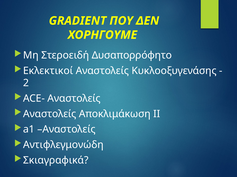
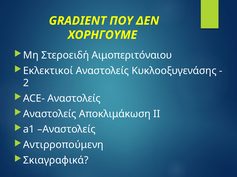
Δυσαπορρόφητο: Δυσαπορρόφητο -> Αιμοπεριτόναιου
Αντιφλεγμονώδη: Αντιφλεγμονώδη -> Αντιρροπούμενη
